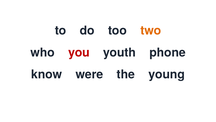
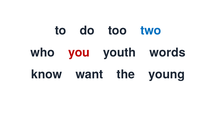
two colour: orange -> blue
phone: phone -> words
were: were -> want
